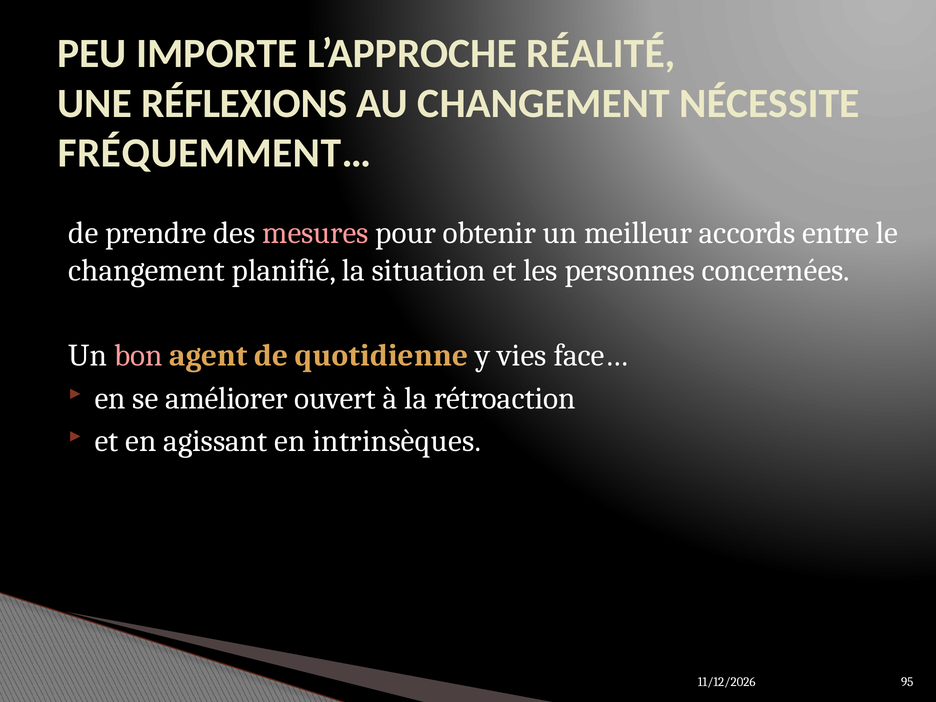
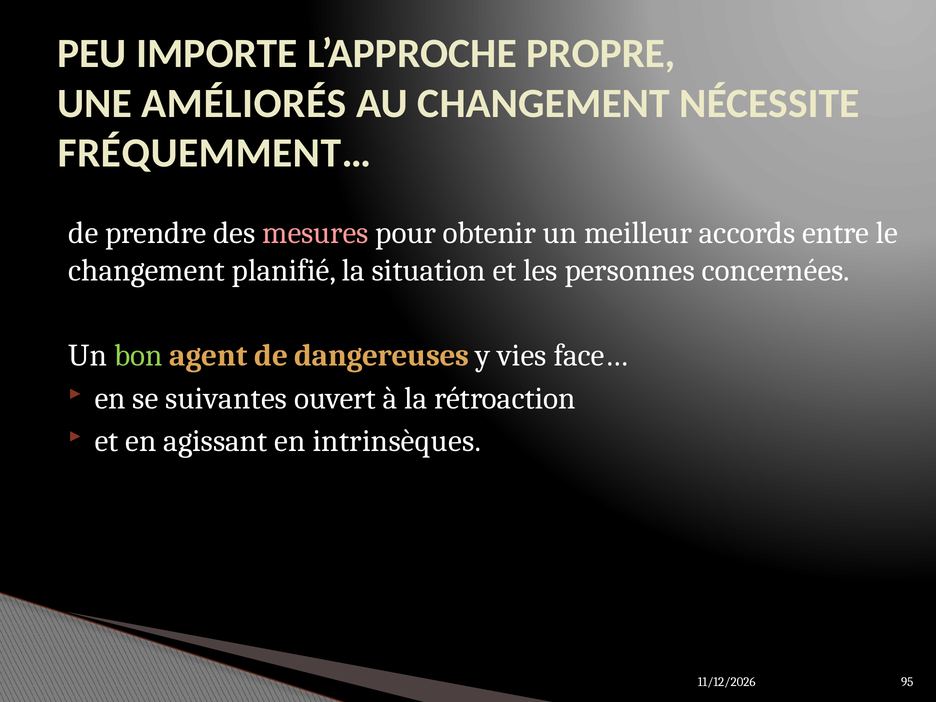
RÉALITÉ: RÉALITÉ -> PROPRE
RÉFLEXIONS: RÉFLEXIONS -> AMÉLIORÉS
bon colour: pink -> light green
quotidienne: quotidienne -> dangereuses
améliorer: améliorer -> suivantes
